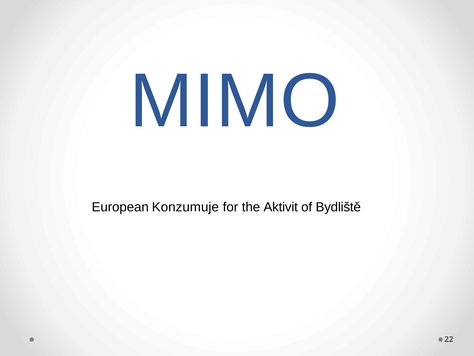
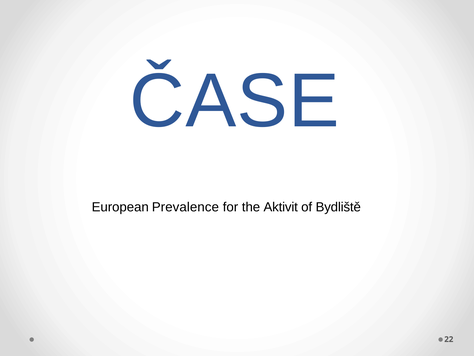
MIMO: MIMO -> ČASE
Konzumuje: Konzumuje -> Prevalence
